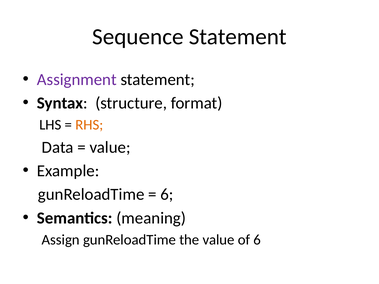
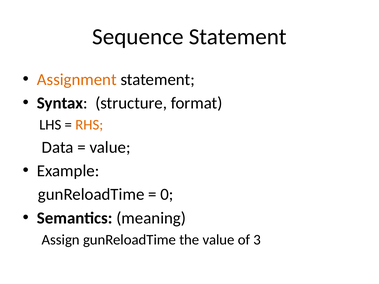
Assignment colour: purple -> orange
6 at (167, 195): 6 -> 0
of 6: 6 -> 3
